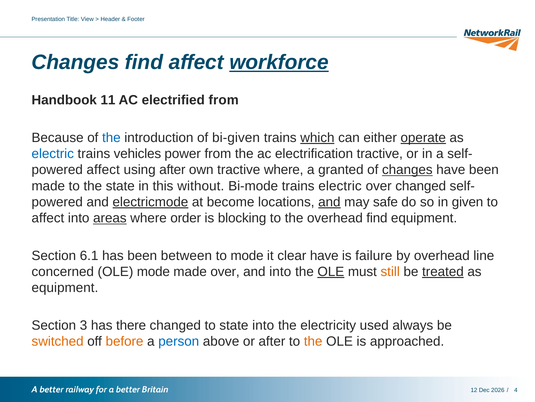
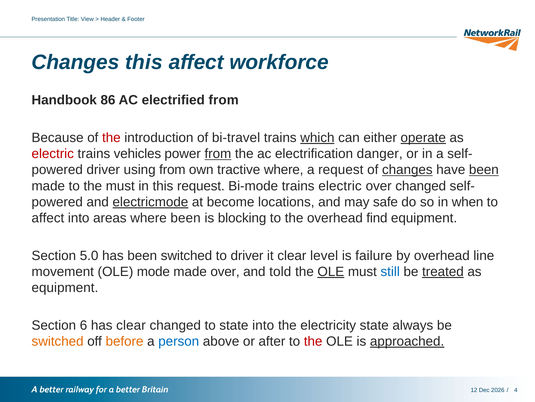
Changes find: find -> this
workforce underline: present -> none
11: 11 -> 86
the at (111, 137) colour: blue -> red
bi-given: bi-given -> bi-travel
electric at (53, 154) colour: blue -> red
from at (218, 154) underline: none -> present
electrification tractive: tractive -> danger
affect at (103, 170): affect -> driver
using after: after -> from
a granted: granted -> request
been at (484, 170) underline: none -> present
the state: state -> must
this without: without -> request
and at (329, 202) underline: present -> none
given: given -> when
areas underline: present -> none
where order: order -> been
6.1: 6.1 -> 5.0
been between: between -> switched
to mode: mode -> driver
clear have: have -> level
concerned: concerned -> movement
and into: into -> told
still colour: orange -> blue
3: 3 -> 6
has there: there -> clear
electricity used: used -> state
the at (313, 341) colour: orange -> red
approached underline: none -> present
